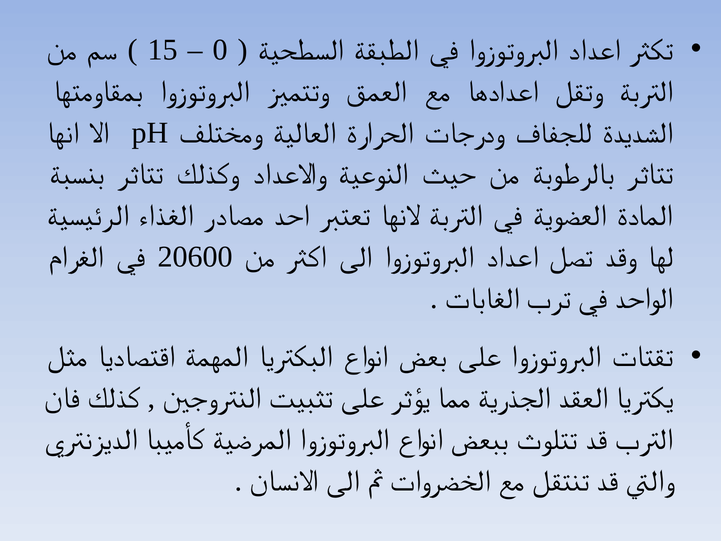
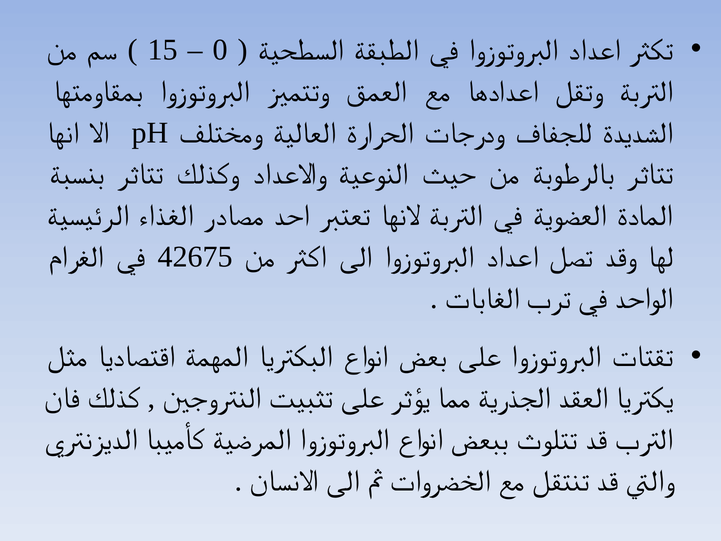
20600: 20600 -> 42675
